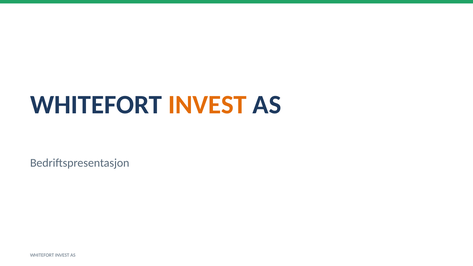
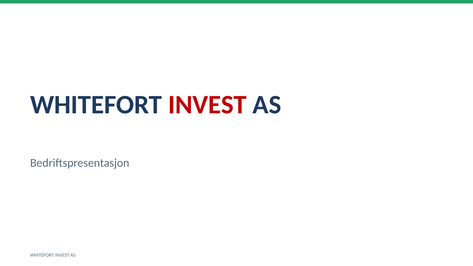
INVEST at (207, 105) colour: orange -> red
